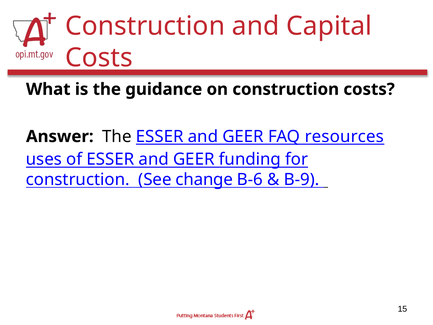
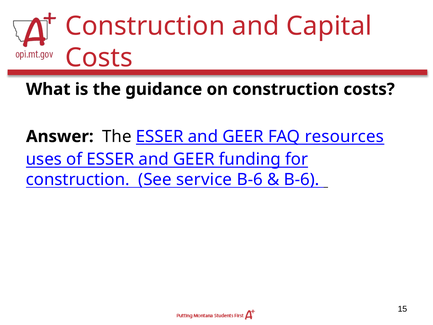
change: change -> service
B-9 at (302, 180): B-9 -> B-6
